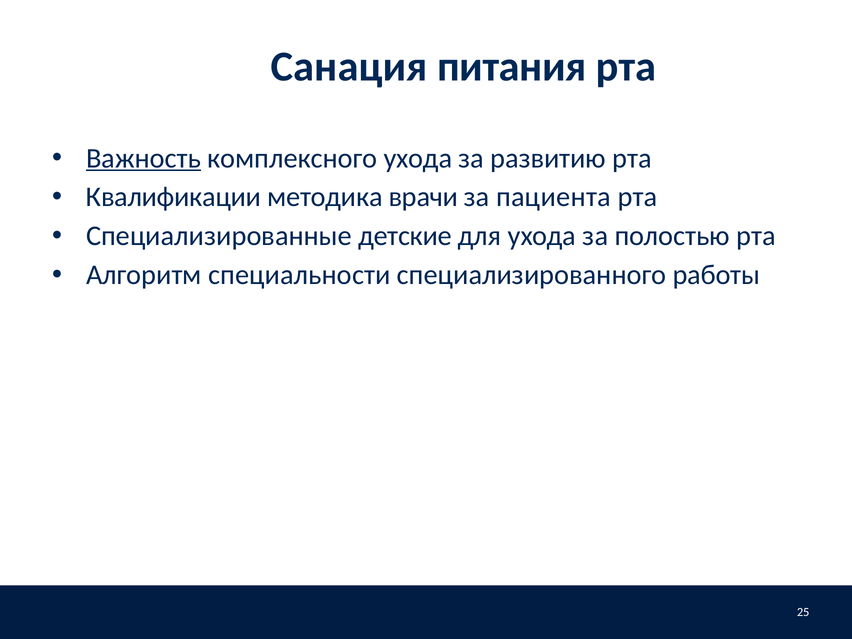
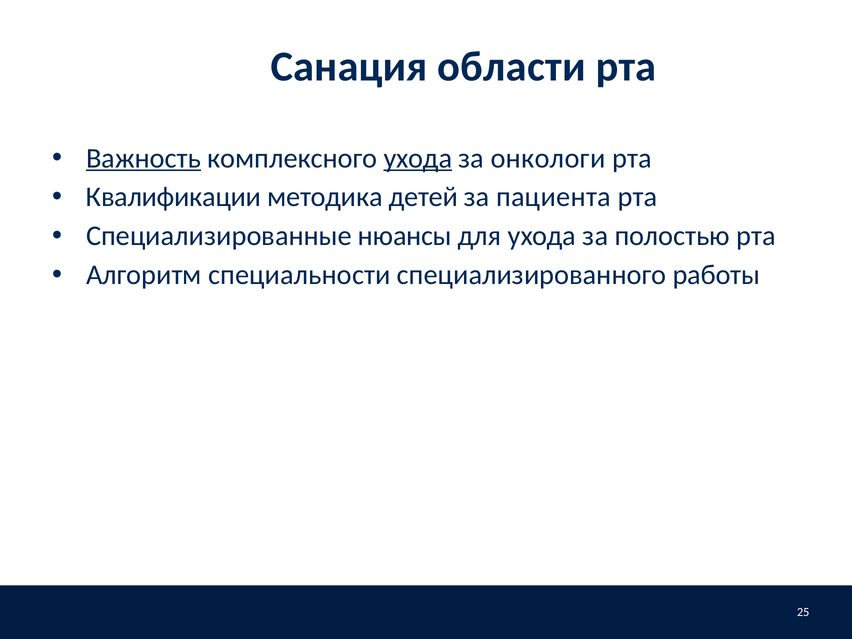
питания: питания -> области
ухода at (418, 158) underline: none -> present
развитию: развитию -> онкологи
врачи: врачи -> детей
детские: детские -> нюансы
